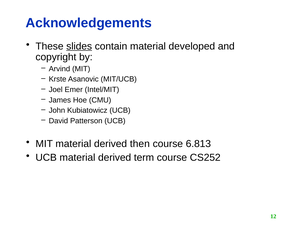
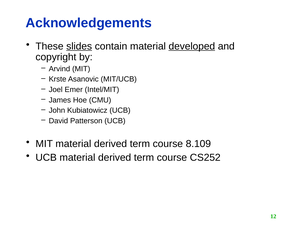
developed underline: none -> present
MIT material derived then: then -> term
6.813: 6.813 -> 8.109
